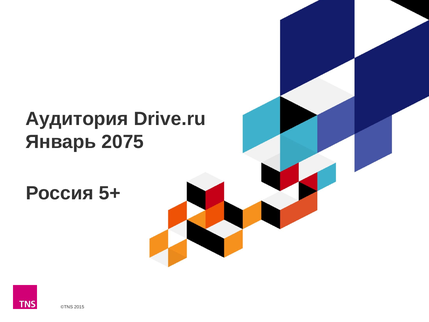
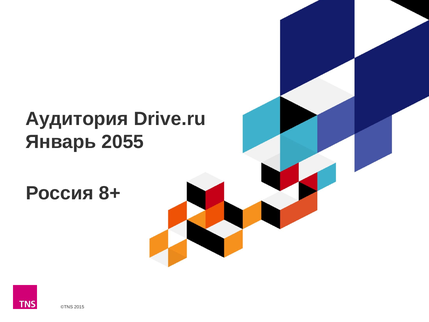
2075: 2075 -> 2055
5+: 5+ -> 8+
